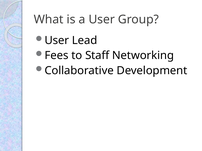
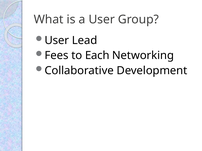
Staff: Staff -> Each
